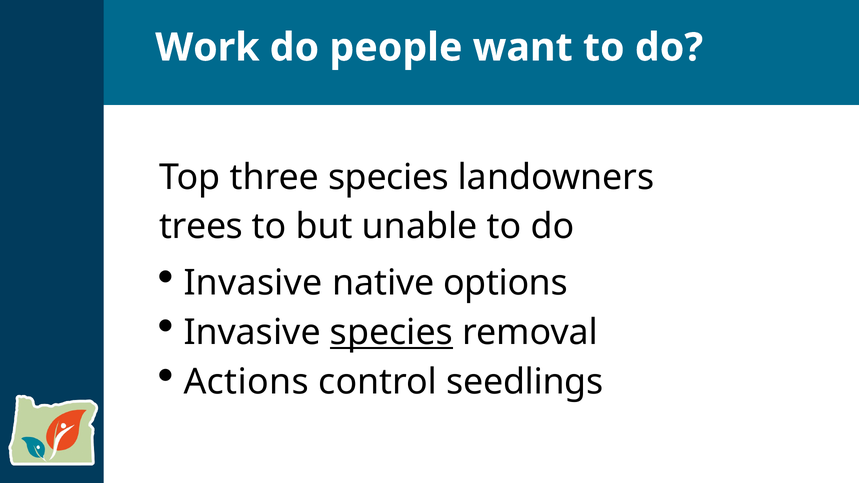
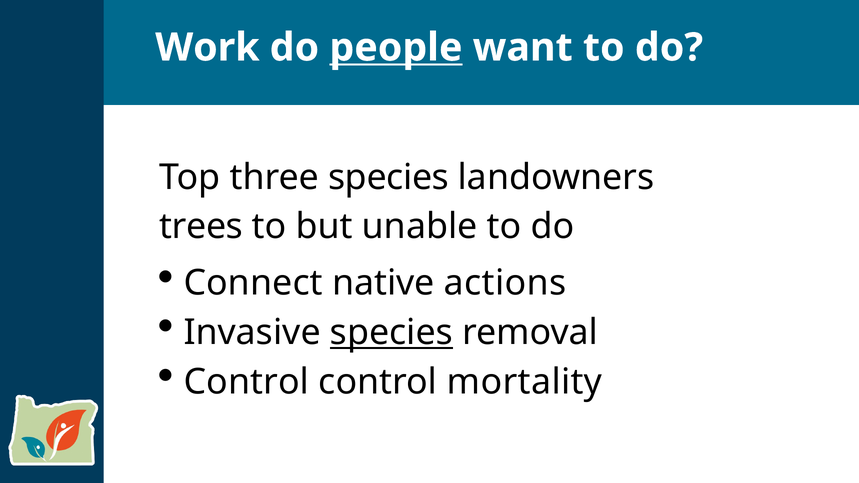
people underline: none -> present
Invasive at (253, 283): Invasive -> Connect
options: options -> actions
Actions at (246, 382): Actions -> Control
seedlings: seedlings -> mortality
